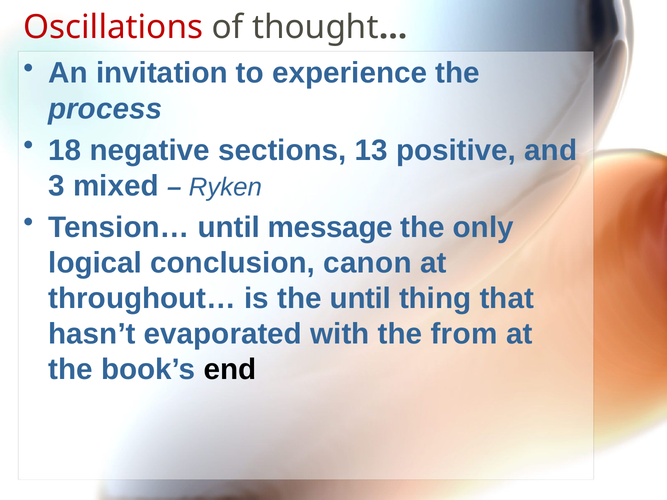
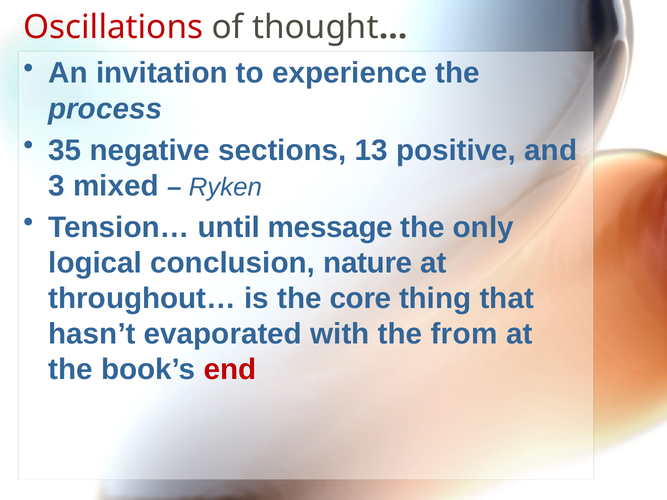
18: 18 -> 35
canon: canon -> nature
the until: until -> core
end colour: black -> red
